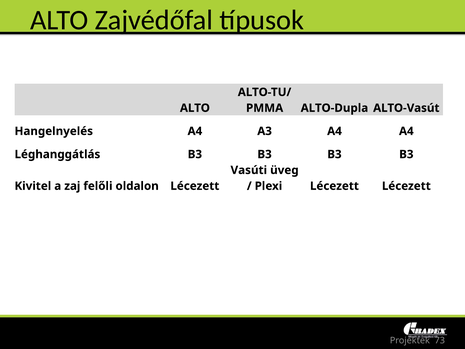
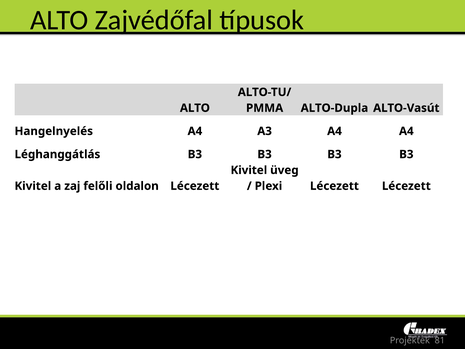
Vasúti at (249, 170): Vasúti -> Kivitel
73: 73 -> 81
